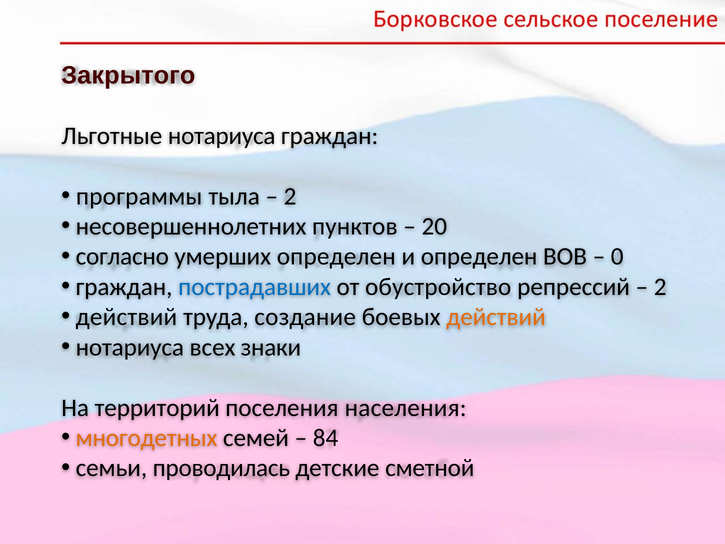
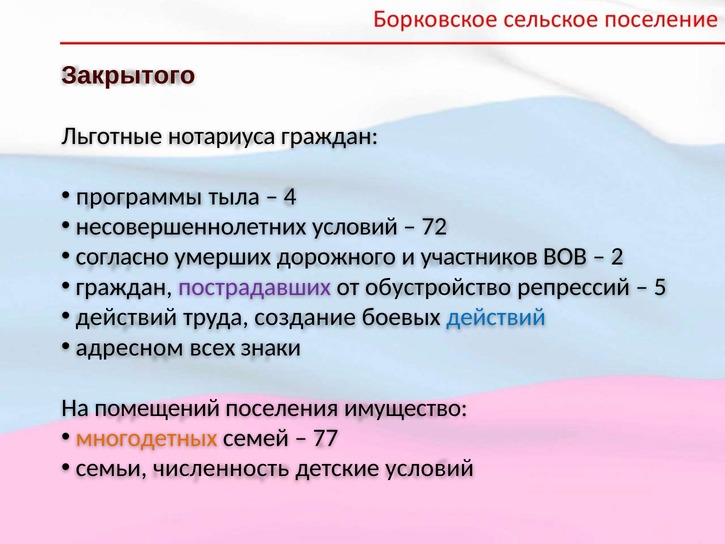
2 at (290, 196): 2 -> 4
несовершеннолетних пунктов: пунктов -> условий
20: 20 -> 72
умерших определен: определен -> дорожного
и определен: определен -> участников
0: 0 -> 2
пострадавших colour: blue -> purple
2 at (660, 287): 2 -> 5
действий at (496, 317) colour: orange -> blue
нотариуса at (130, 347): нотариуса -> адресном
территорий: территорий -> помещений
населения: населения -> имущество
84: 84 -> 77
проводилась: проводилась -> численность
детские сметной: сметной -> условий
